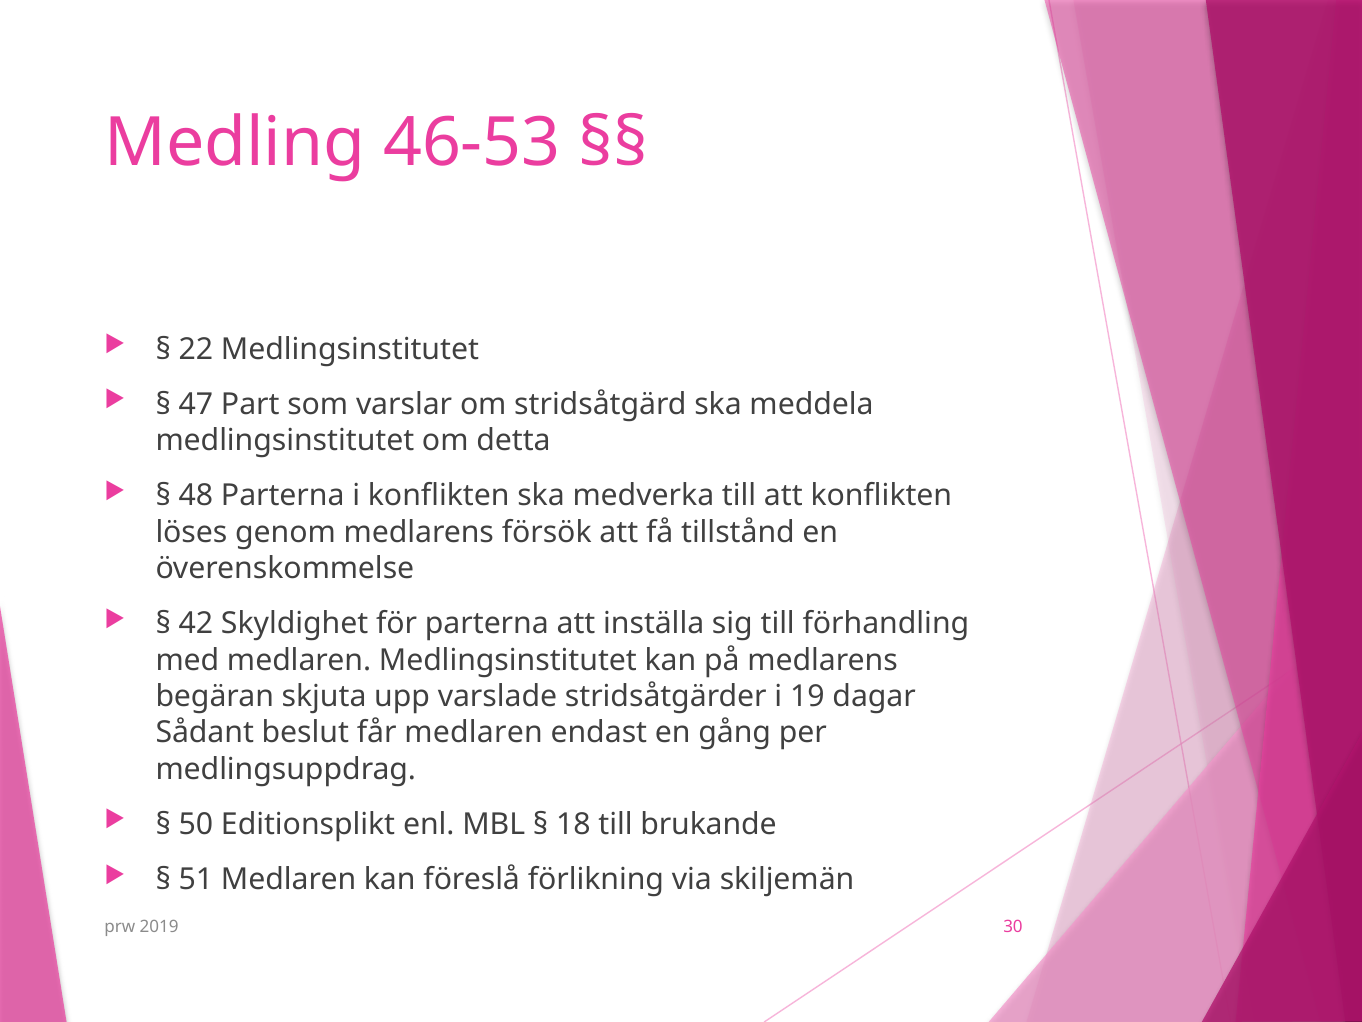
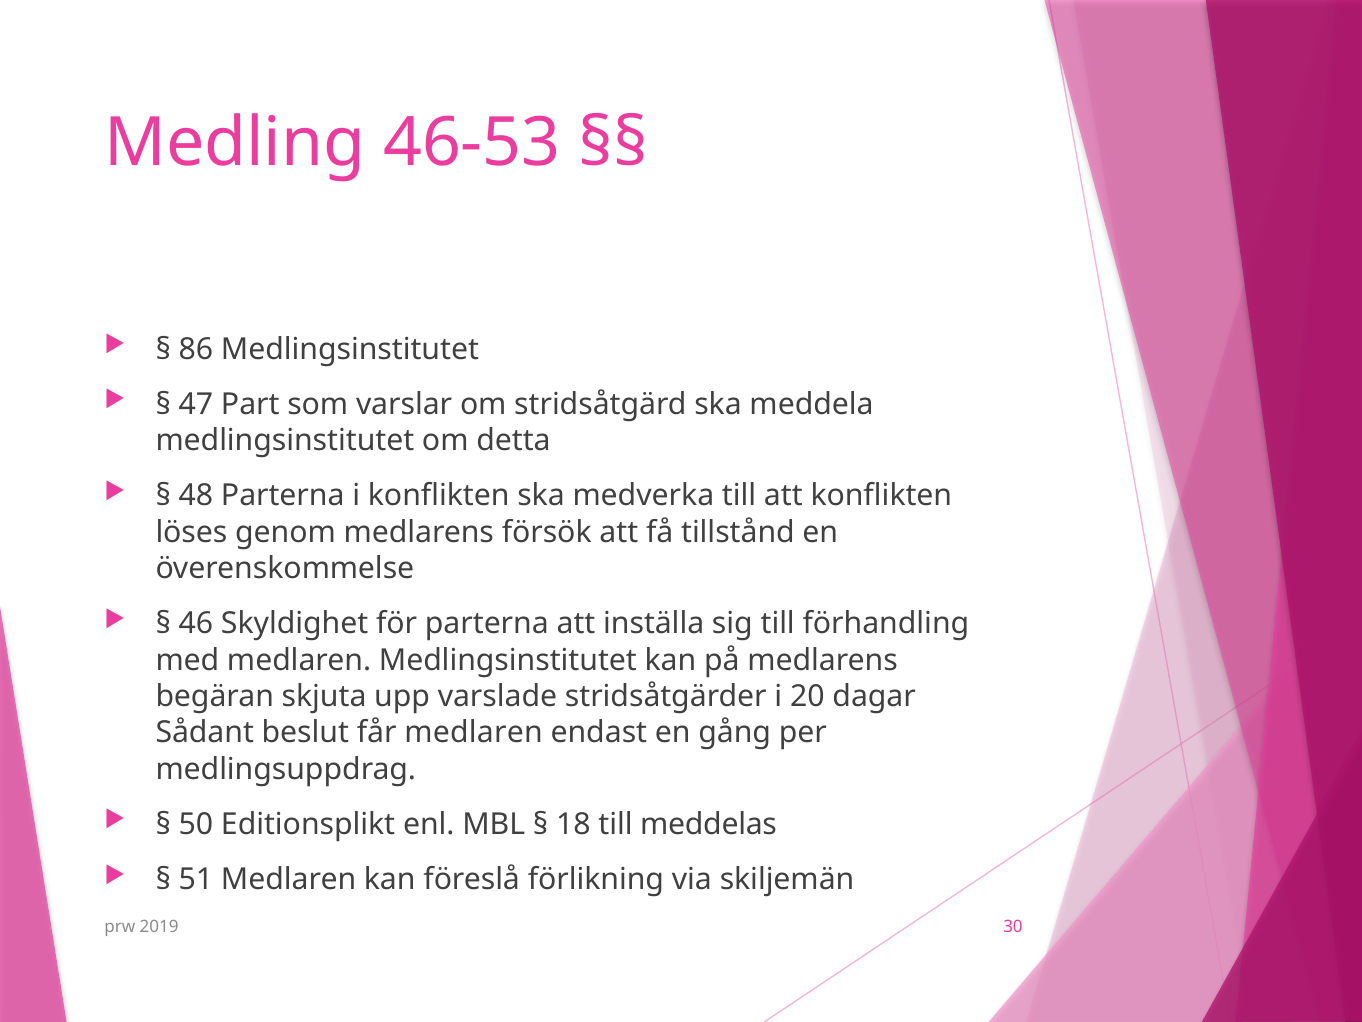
22: 22 -> 86
42: 42 -> 46
19: 19 -> 20
brukande: brukande -> meddelas
